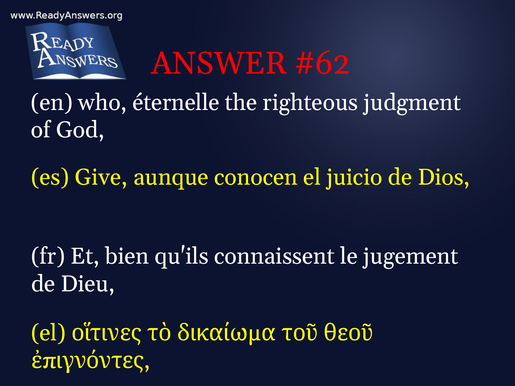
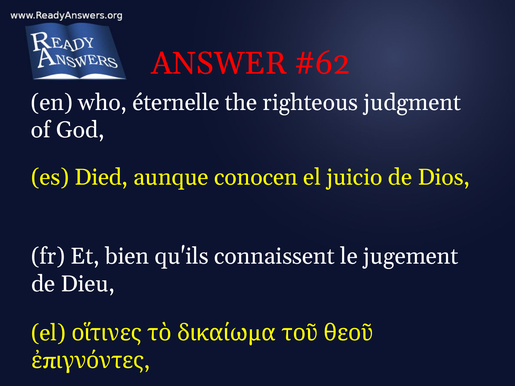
Give: Give -> Died
